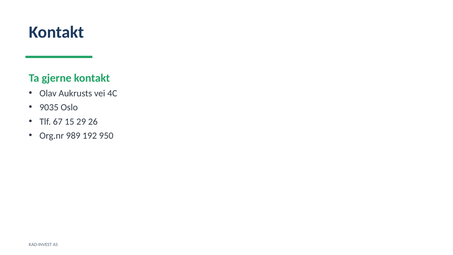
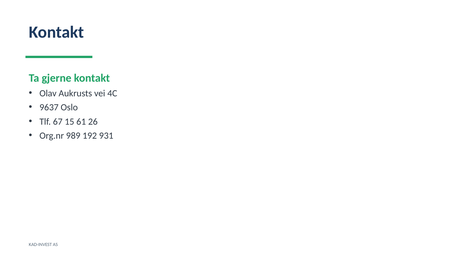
9035: 9035 -> 9637
29: 29 -> 61
950: 950 -> 931
